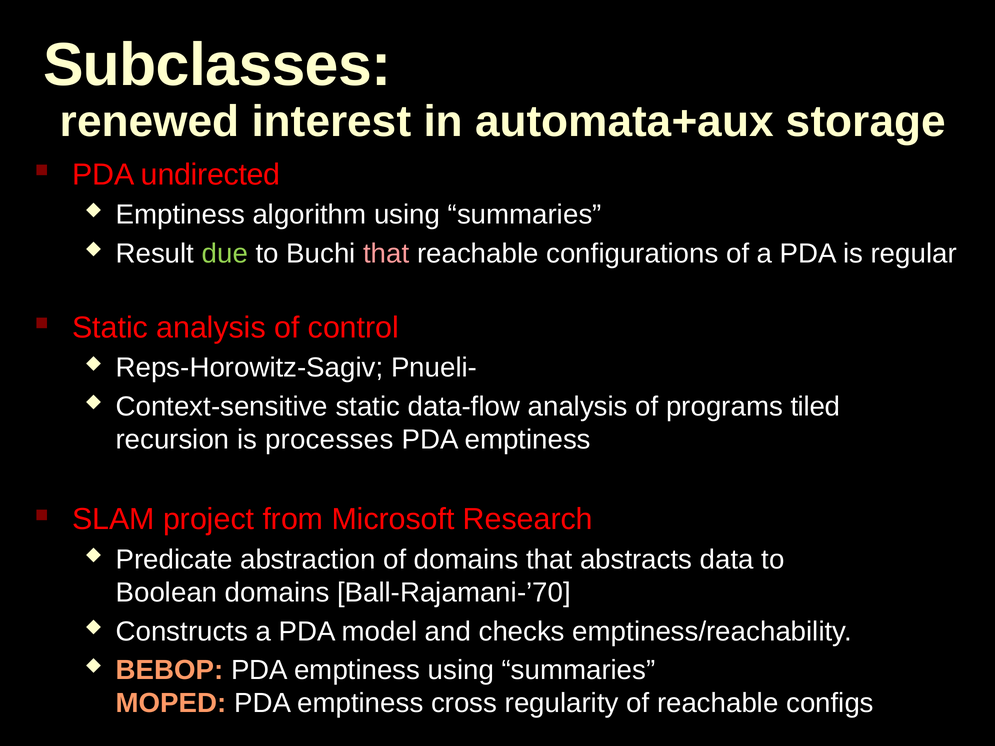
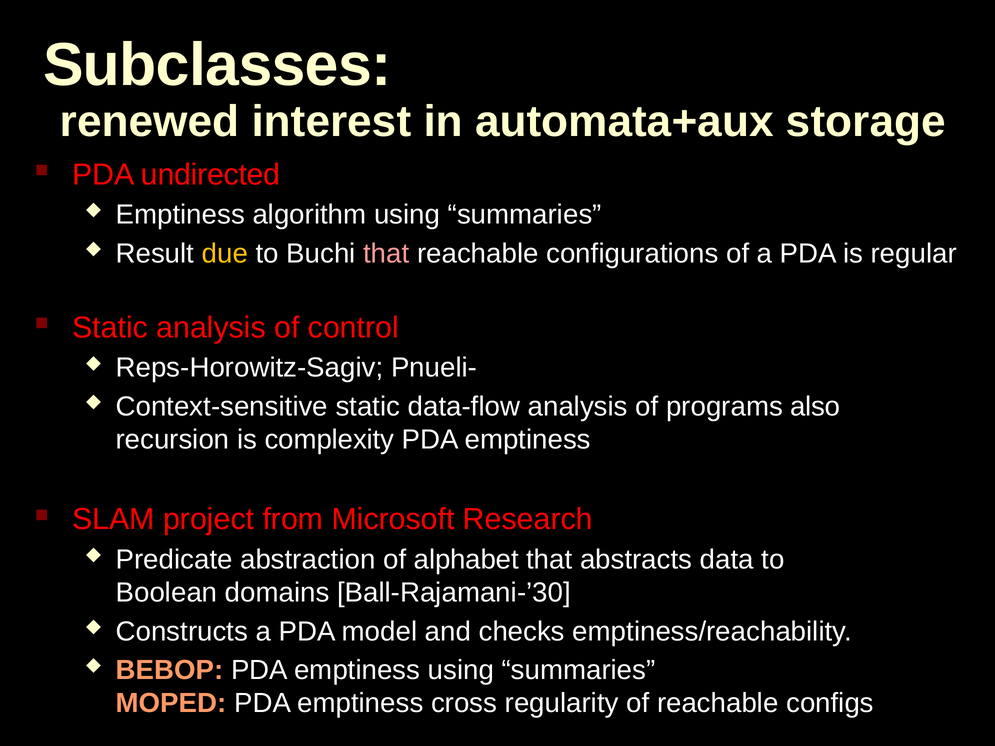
due colour: light green -> yellow
tiled: tiled -> also
processes: processes -> complexity
of domains: domains -> alphabet
Ball-Rajamani-’70: Ball-Rajamani-’70 -> Ball-Rajamani-’30
